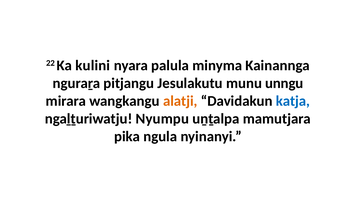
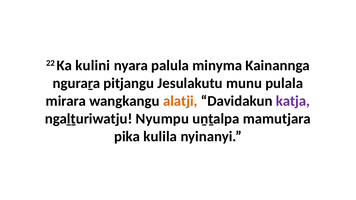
unngu: unngu -> pulala
katja colour: blue -> purple
ngula: ngula -> kulila
